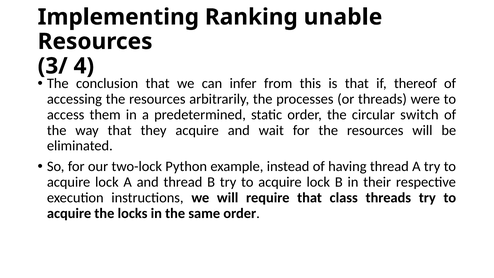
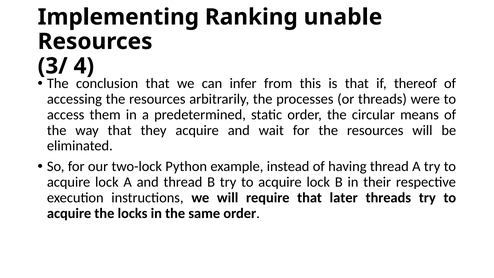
switch: switch -> means
class: class -> later
